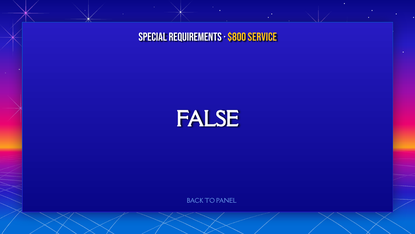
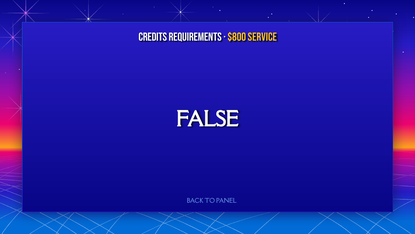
Special: Special -> Credits
